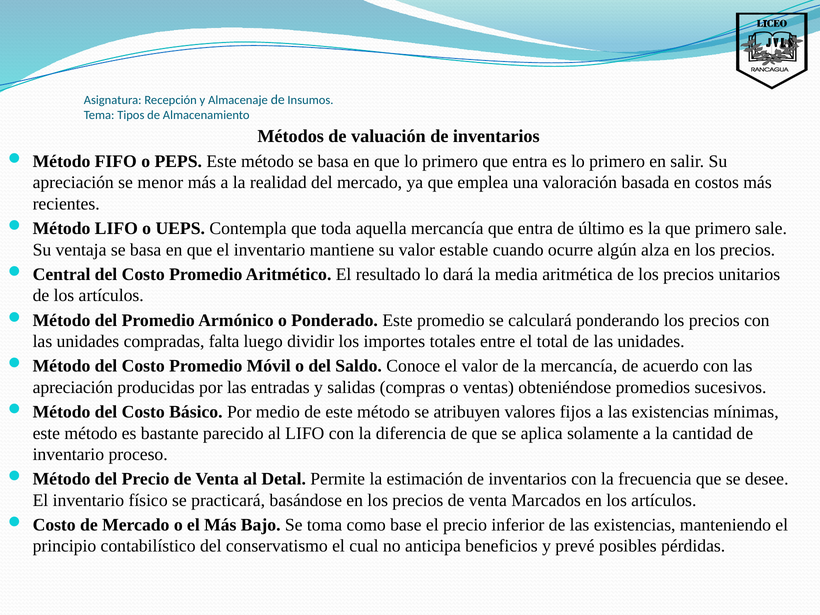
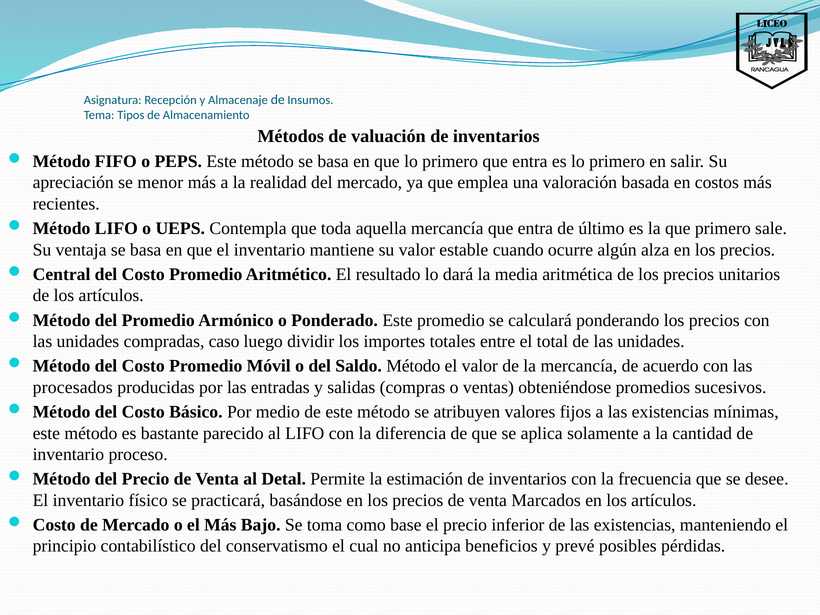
falta: falta -> caso
Saldo Conoce: Conoce -> Método
apreciación at (73, 387): apreciación -> procesados
